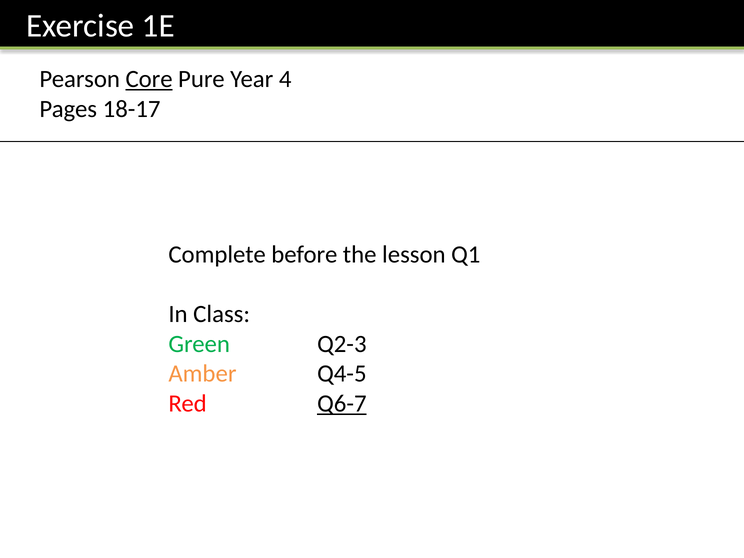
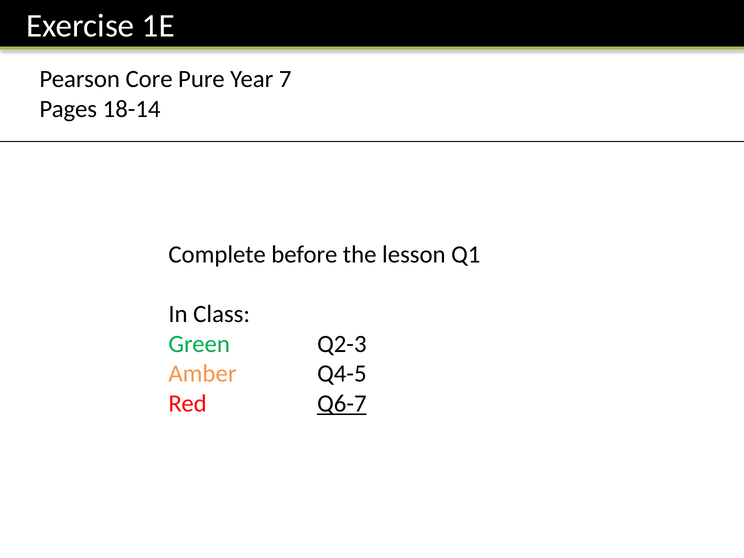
Core underline: present -> none
4: 4 -> 7
18-17: 18-17 -> 18-14
